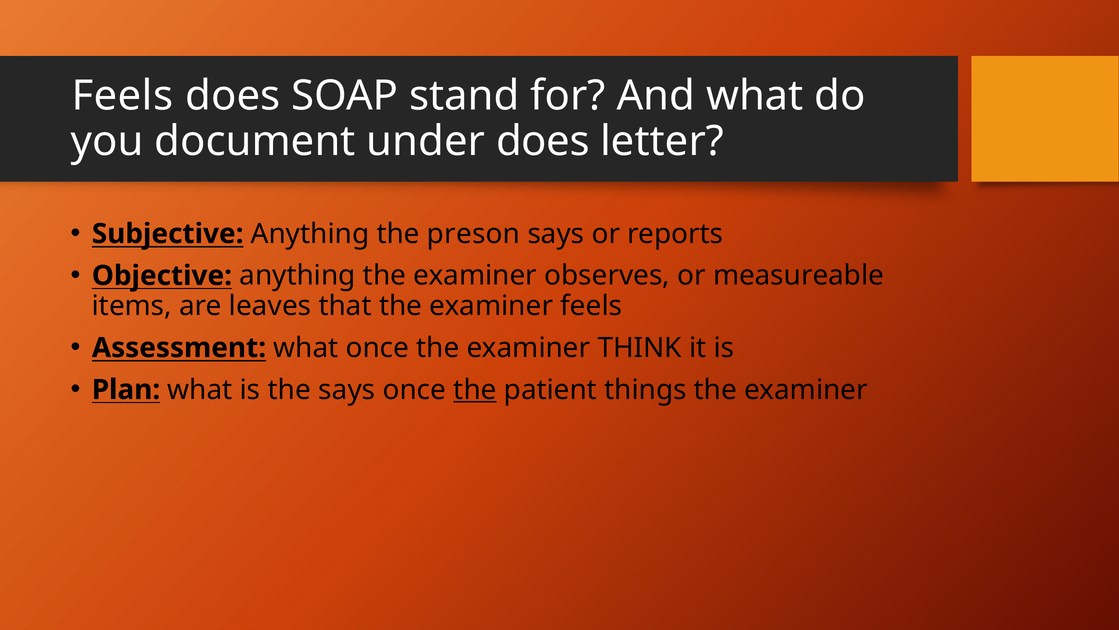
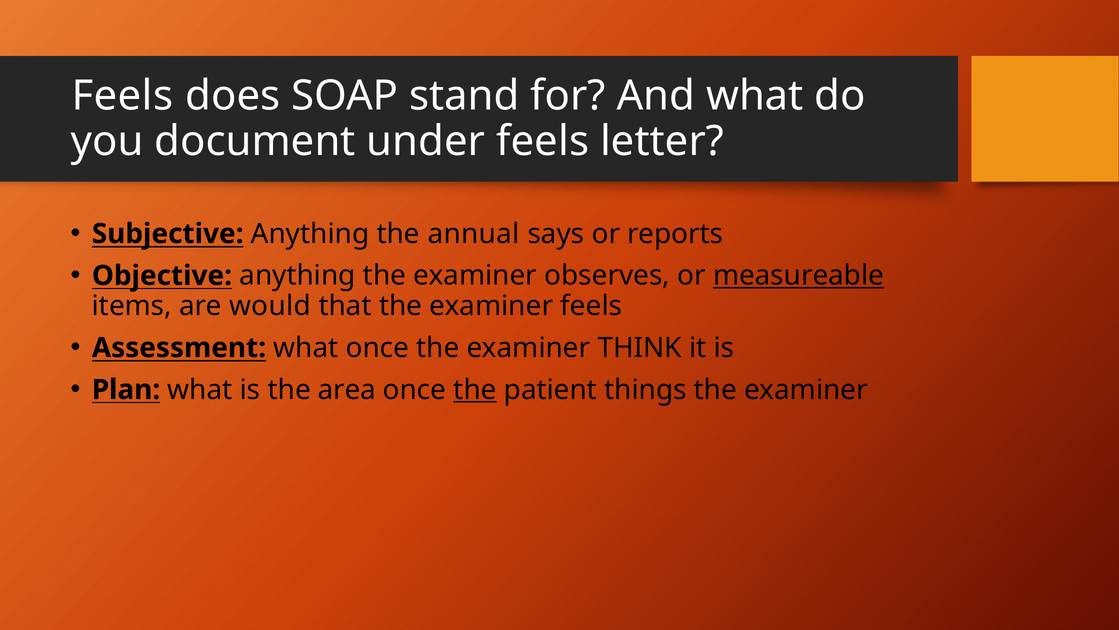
under does: does -> feels
preson: preson -> annual
measureable underline: none -> present
leaves: leaves -> would
the says: says -> area
